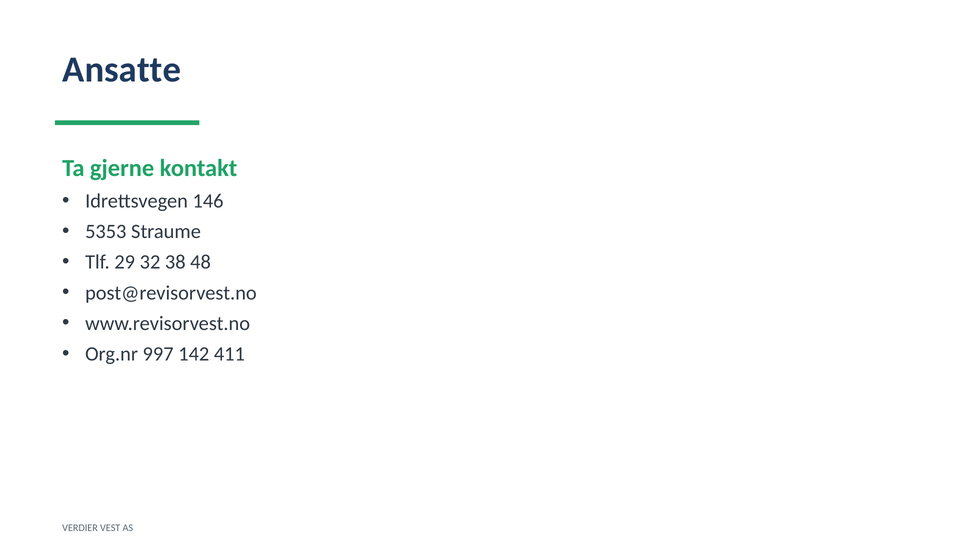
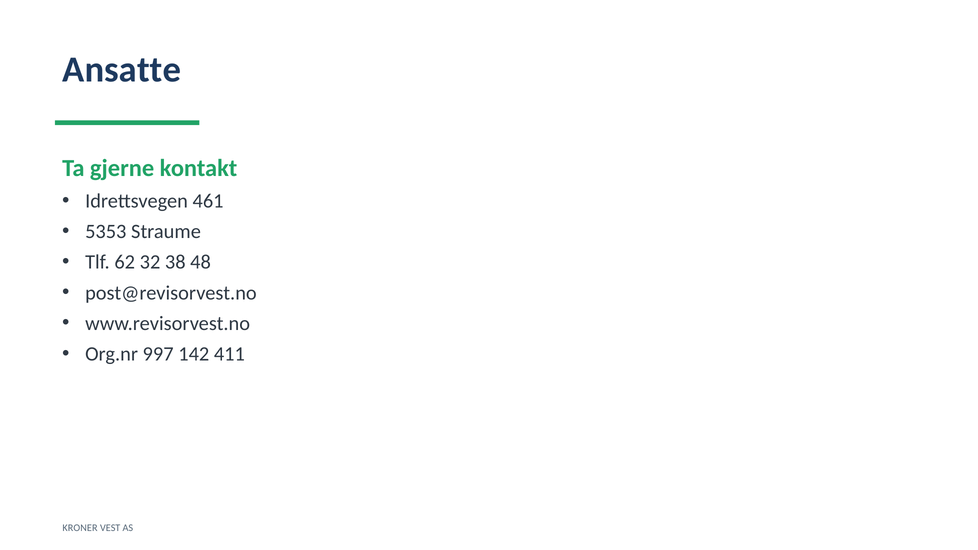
146: 146 -> 461
29: 29 -> 62
VERDIER: VERDIER -> KRONER
